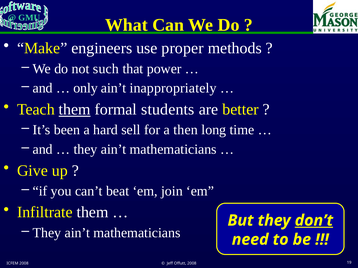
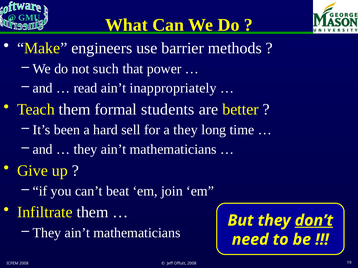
proper: proper -> barrier
only: only -> read
them at (75, 110) underline: present -> none
a then: then -> they
